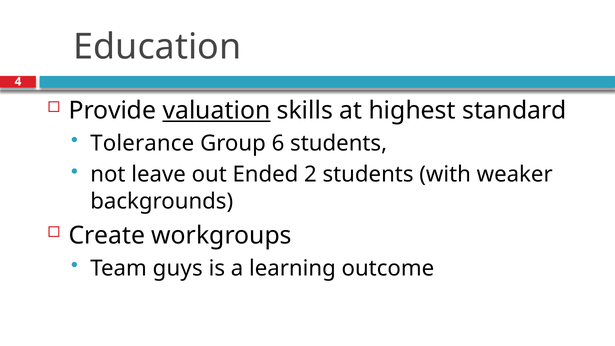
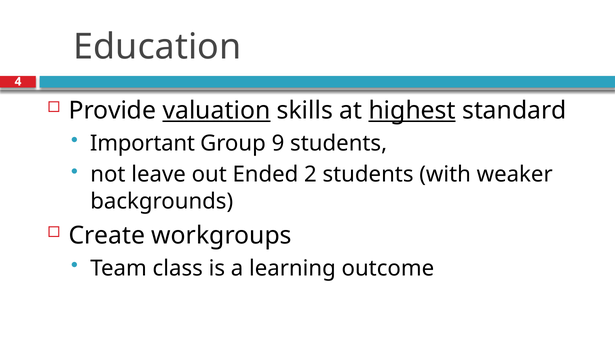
highest underline: none -> present
Tolerance: Tolerance -> Important
6: 6 -> 9
guys: guys -> class
